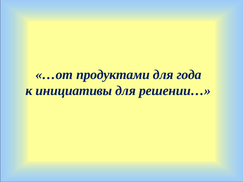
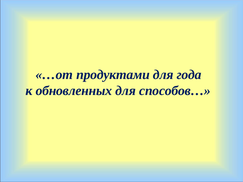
инициативы: инициативы -> обновленных
решении…: решении… -> способов…
